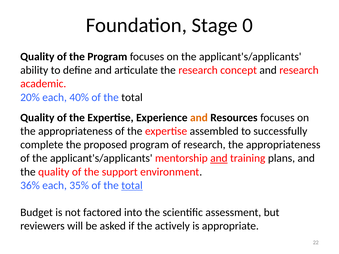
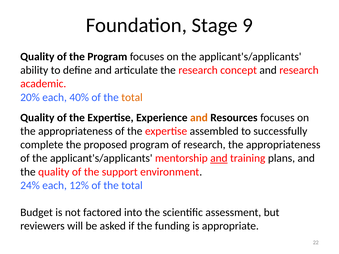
0: 0 -> 9
total at (132, 97) colour: black -> orange
36%: 36% -> 24%
35%: 35% -> 12%
total at (132, 186) underline: present -> none
actively: actively -> funding
